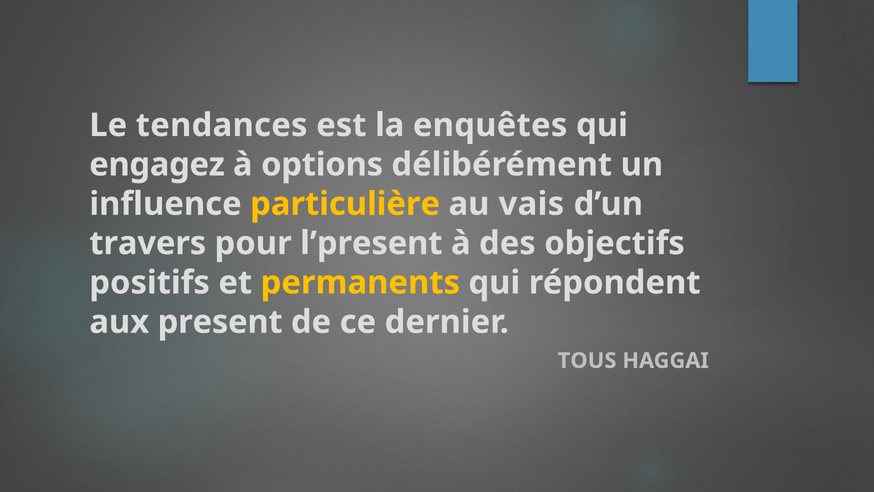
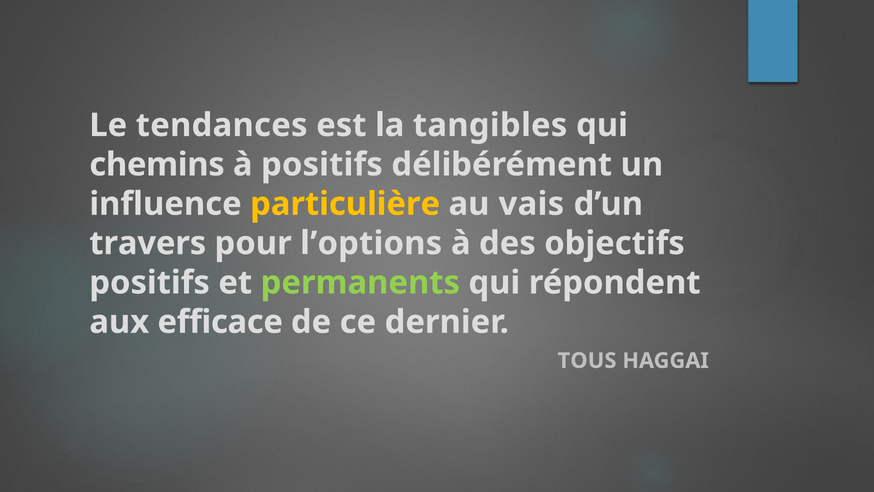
enquêtes: enquêtes -> tangibles
engagez: engagez -> chemins
à options: options -> positifs
l’present: l’present -> l’options
permanents colour: yellow -> light green
present: present -> efficace
